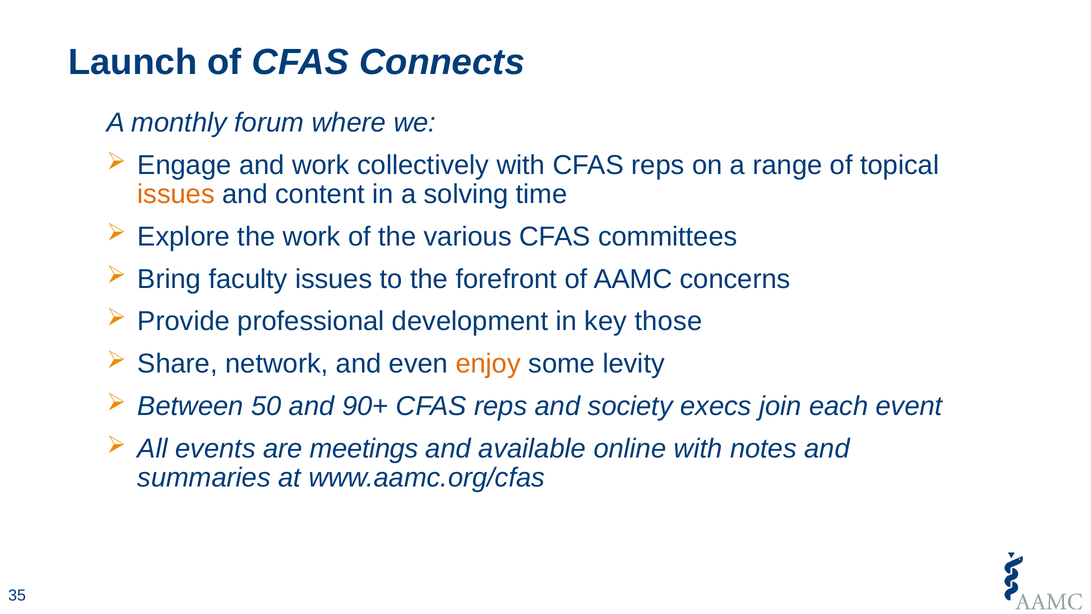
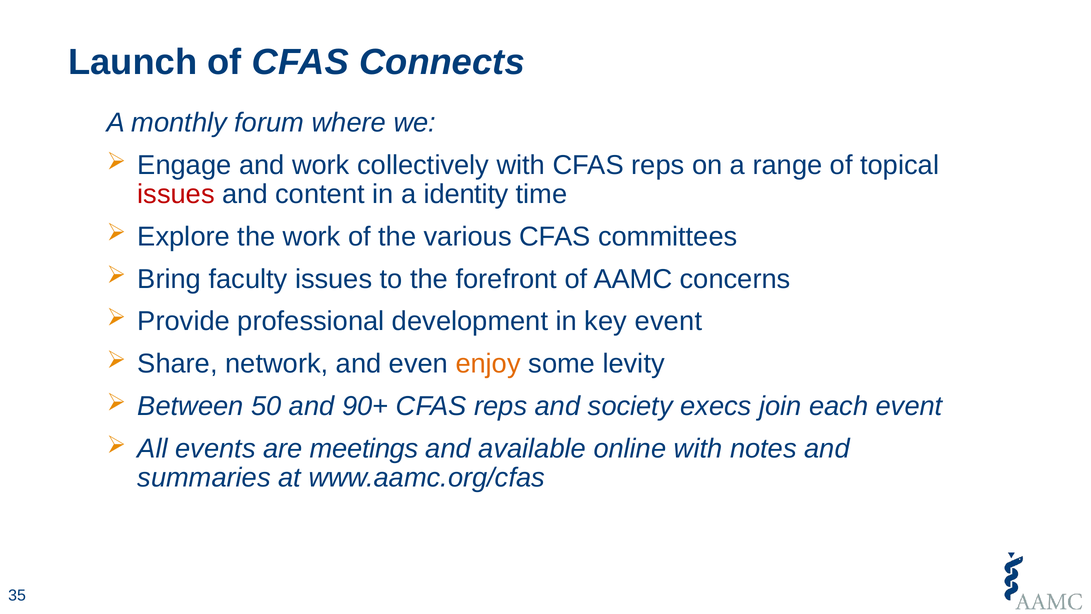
issues at (176, 194) colour: orange -> red
solving: solving -> identity
key those: those -> event
